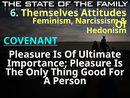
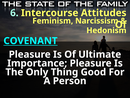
Themselves: Themselves -> Intercourse
